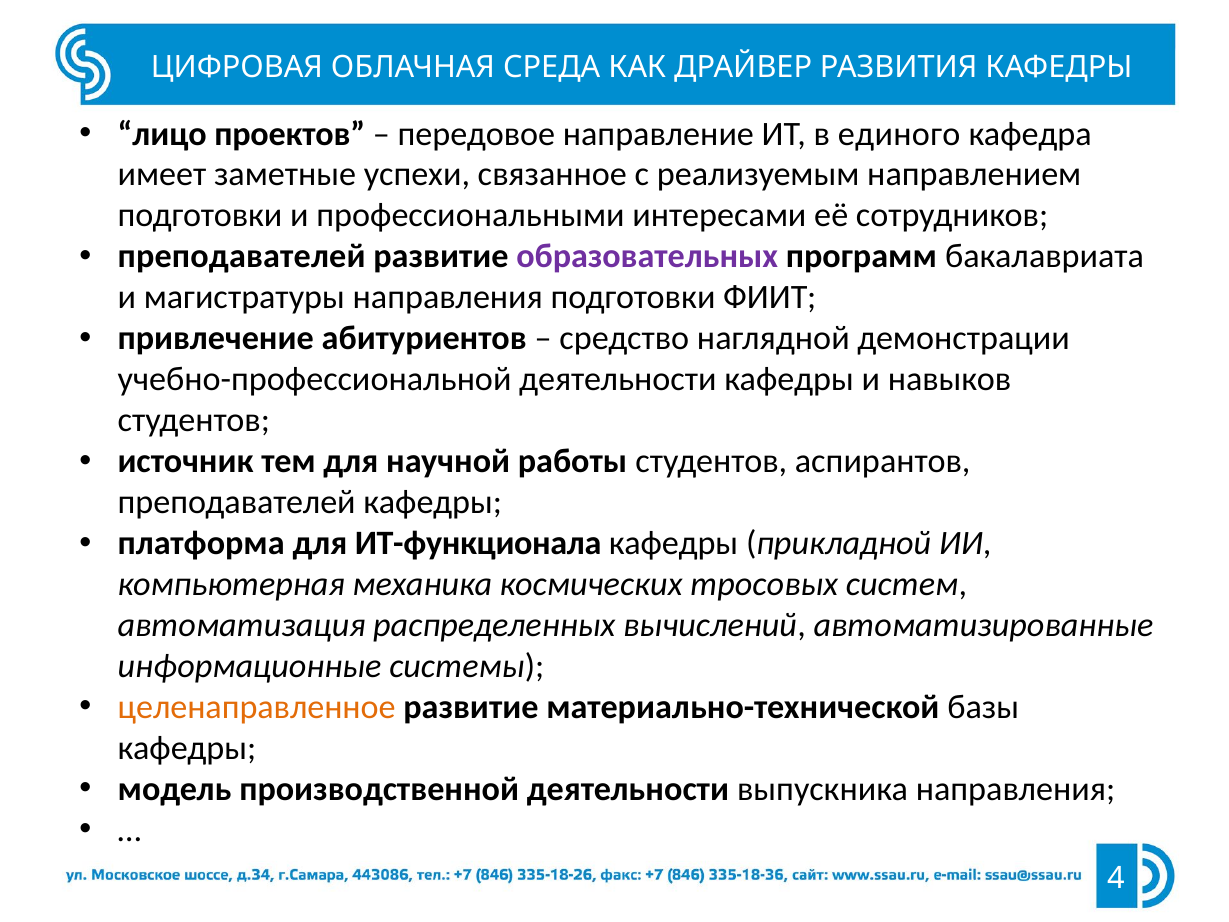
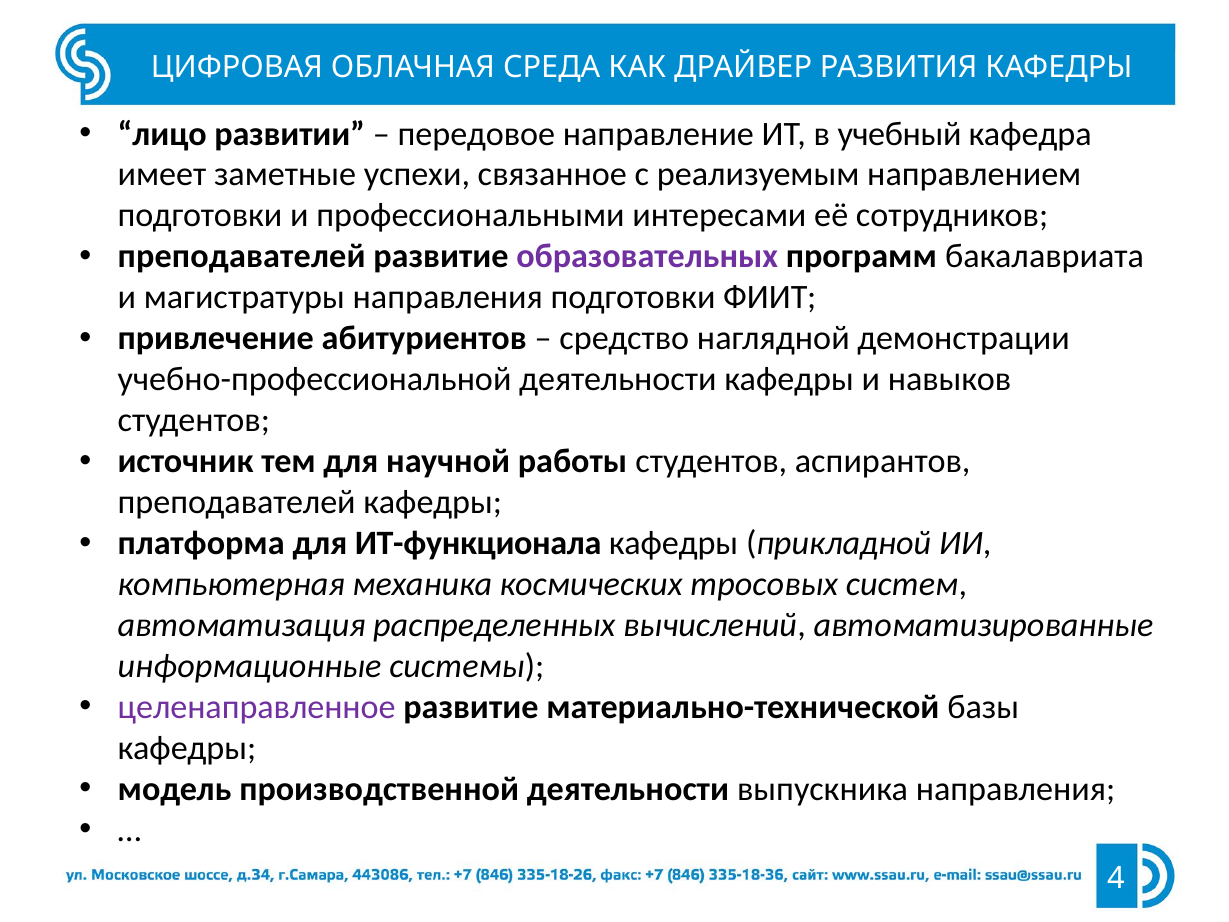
проектов: проектов -> развитии
единого: единого -> учебный
целенаправленное colour: orange -> purple
